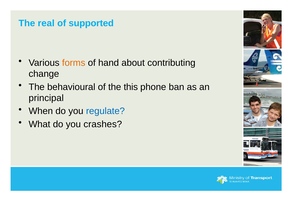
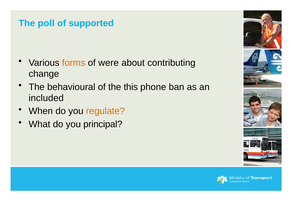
real: real -> poll
hand: hand -> were
principal: principal -> included
regulate colour: blue -> orange
crashes: crashes -> principal
